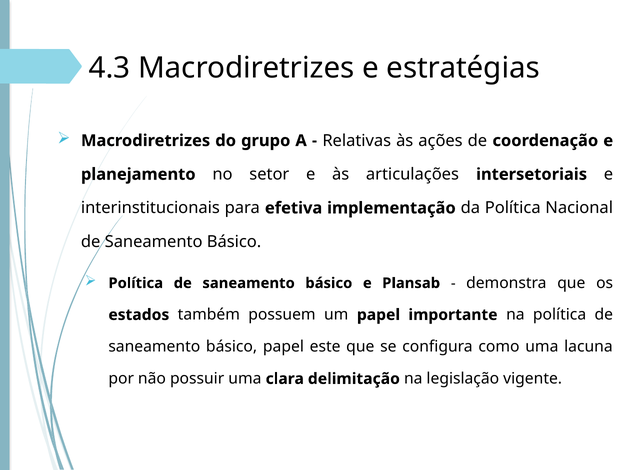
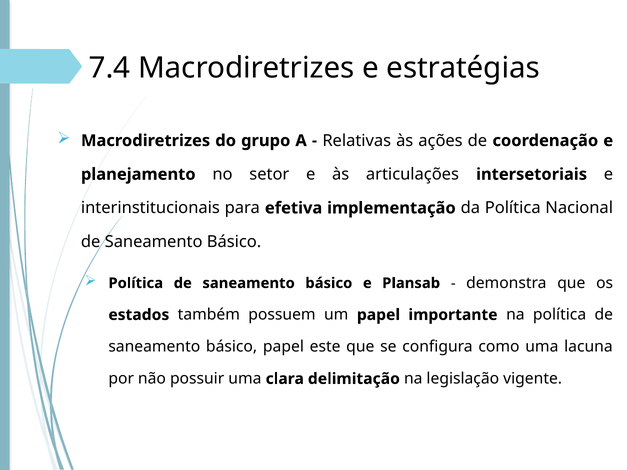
4.3: 4.3 -> 7.4
